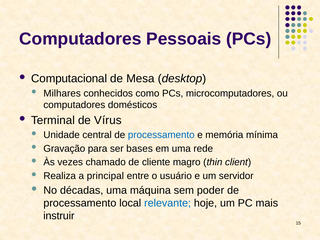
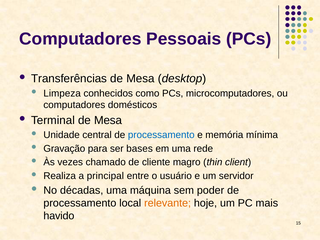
Computacional: Computacional -> Transferências
Milhares: Milhares -> Limpeza
Terminal de Vírus: Vírus -> Mesa
relevante colour: blue -> orange
instruir: instruir -> havido
